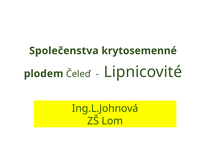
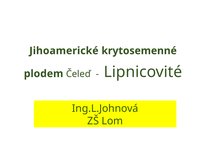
Společenstva: Společenstva -> Jihoamerické
